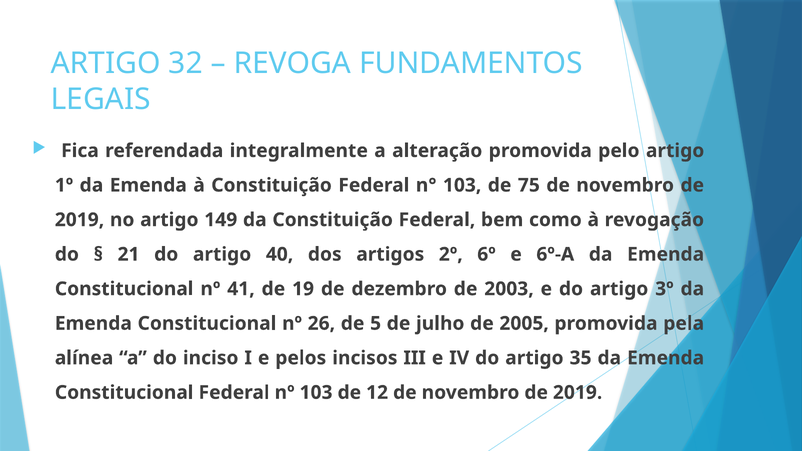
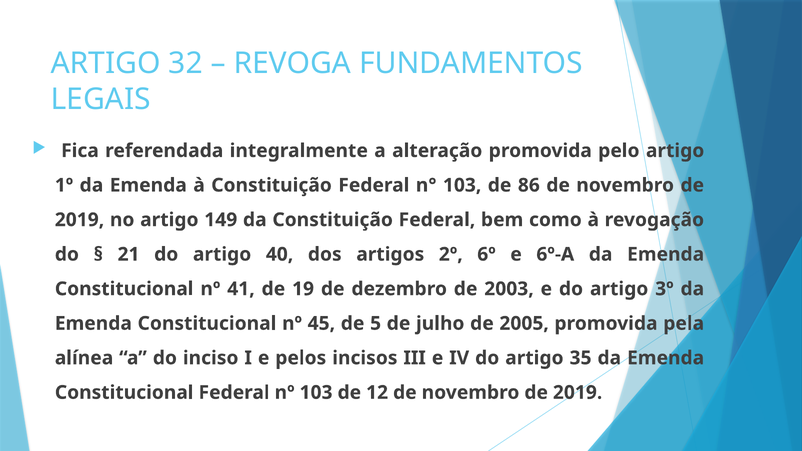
75: 75 -> 86
26: 26 -> 45
